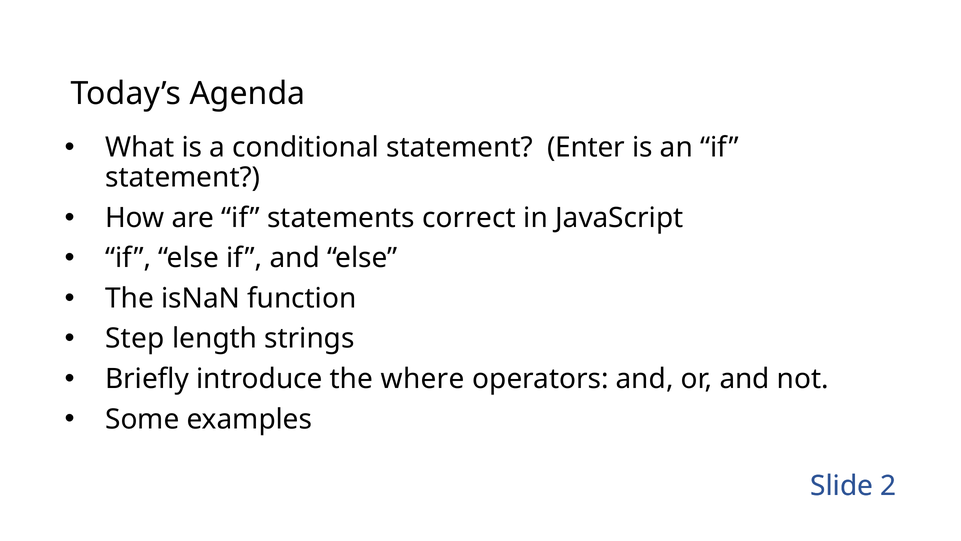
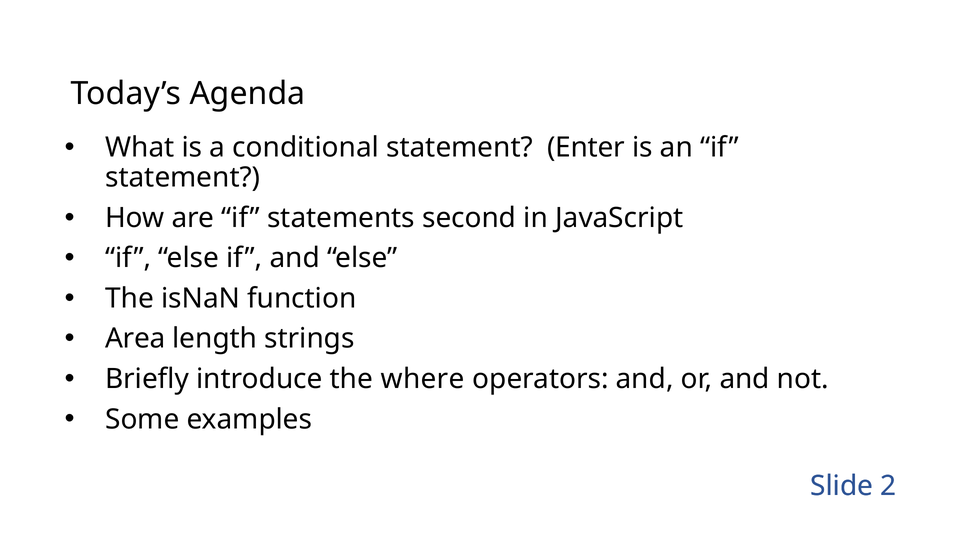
correct: correct -> second
Step: Step -> Area
